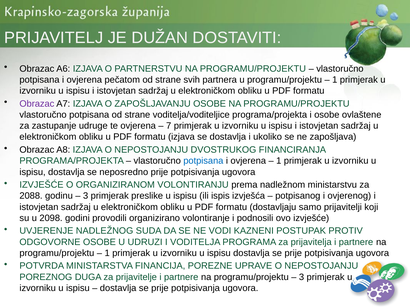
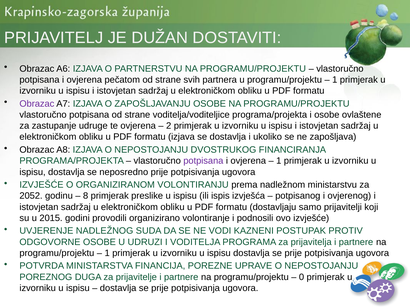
7: 7 -> 2
potpisana at (203, 161) colour: blue -> purple
2088: 2088 -> 2052
3 at (86, 196): 3 -> 8
2098: 2098 -> 2015
3 at (302, 278): 3 -> 0
